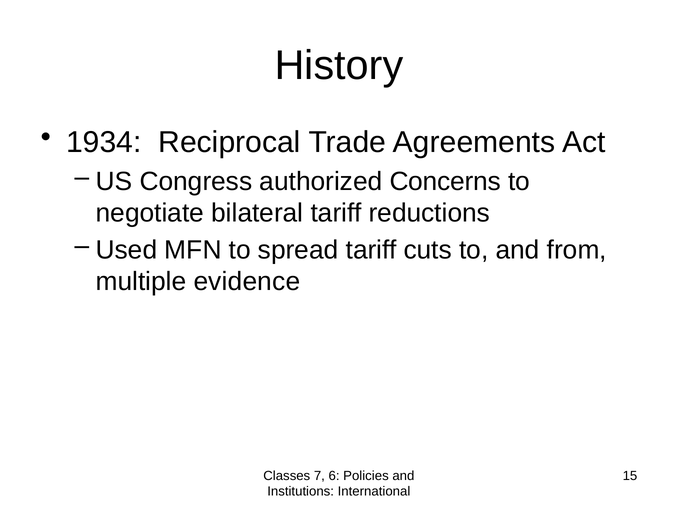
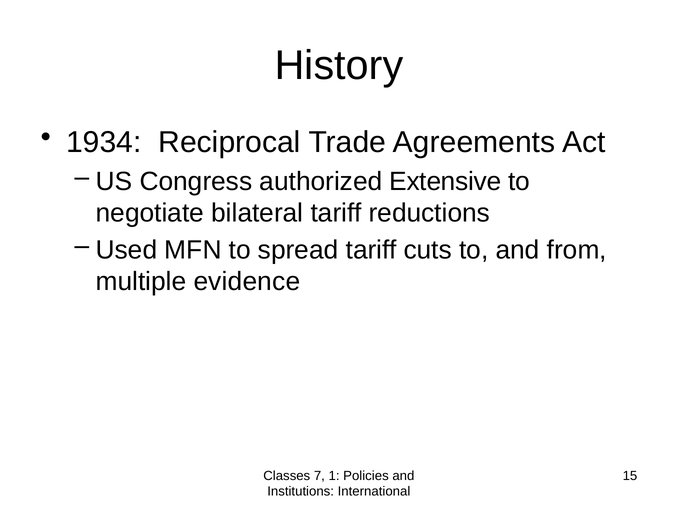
Concerns: Concerns -> Extensive
6: 6 -> 1
